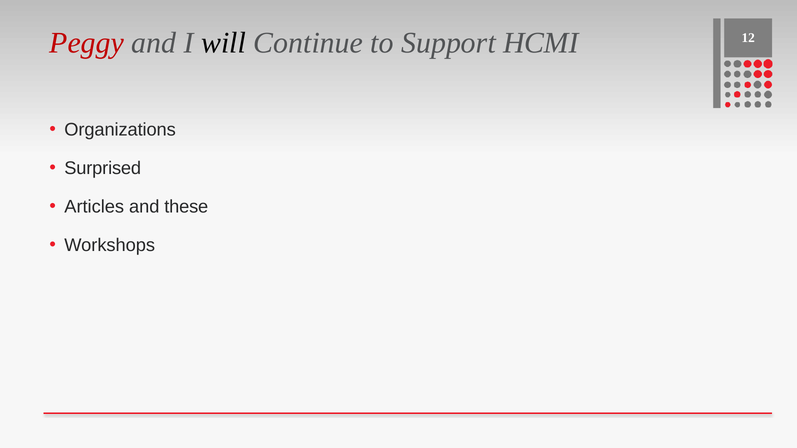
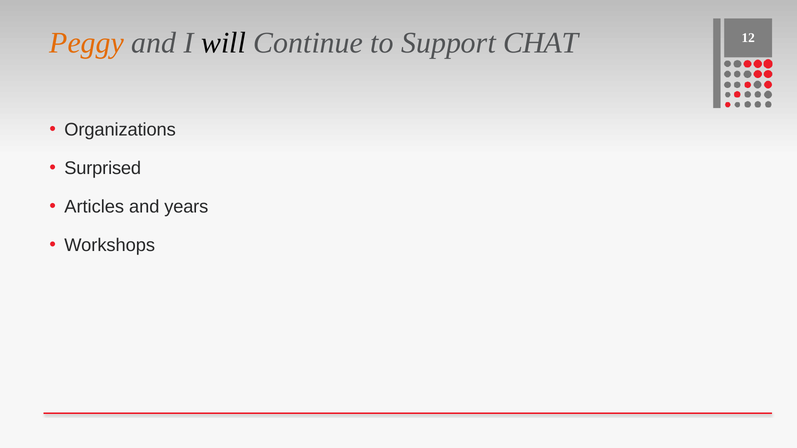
Peggy colour: red -> orange
HCMI: HCMI -> CHAT
these: these -> years
